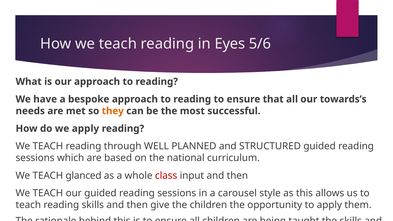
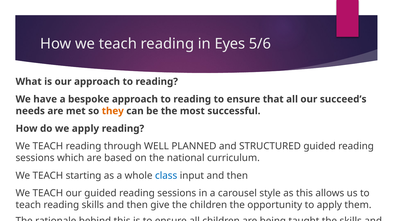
towards’s: towards’s -> succeed’s
glanced: glanced -> starting
class colour: red -> blue
